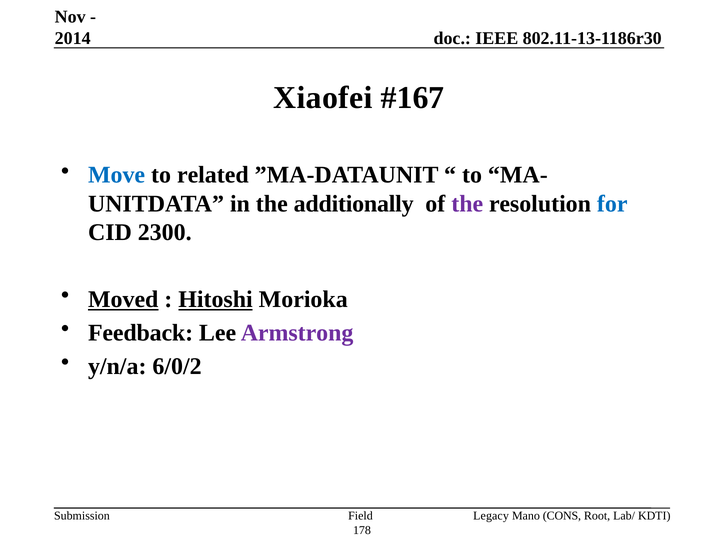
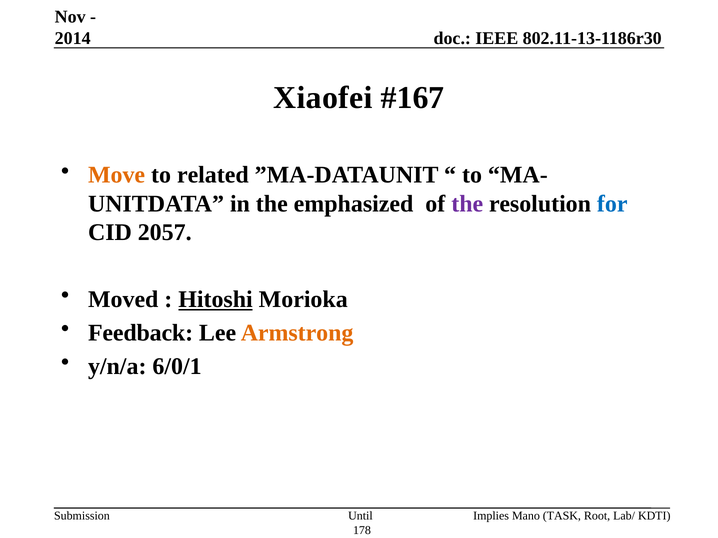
Move colour: blue -> orange
additionally: additionally -> emphasized
2300: 2300 -> 2057
Moved underline: present -> none
Armstrong colour: purple -> orange
6/0/2: 6/0/2 -> 6/0/1
Field: Field -> Until
Legacy: Legacy -> Implies
CONS: CONS -> TASK
